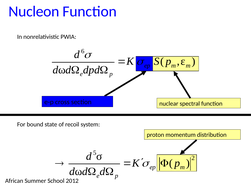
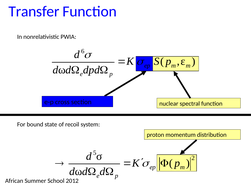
Nucleon: Nucleon -> Transfer
